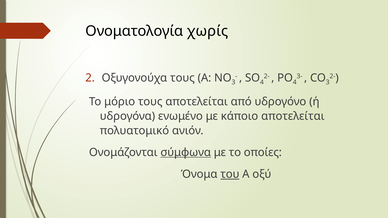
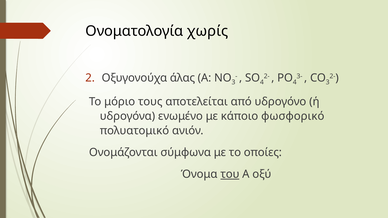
Οξυγονούχα τους: τους -> άλας
κάποιο αποτελείται: αποτελείται -> φωσφορικό
σύμφωνα underline: present -> none
